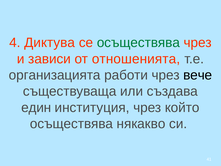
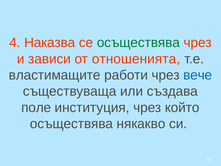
Диктува: Диктува -> Наказва
организацията: организацията -> властимащите
вече colour: black -> blue
един: един -> поле
